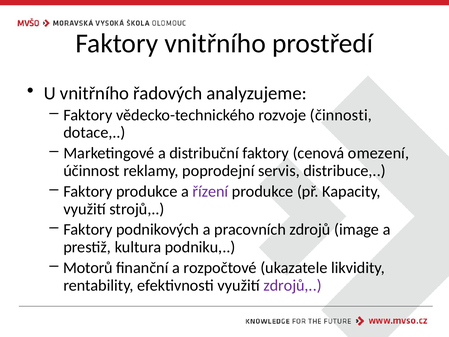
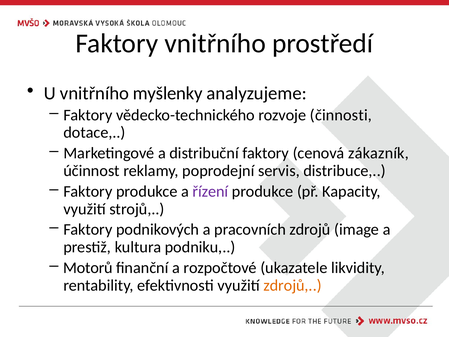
řadových: řadových -> myšlenky
omezení: omezení -> zákazník
zdrojů at (293, 285) colour: purple -> orange
